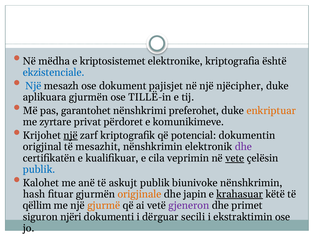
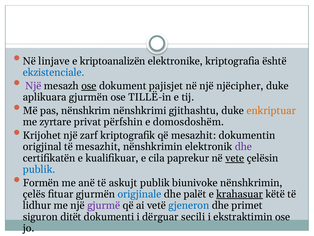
mëdha: mëdha -> linjave
kriptosistemet: kriptosistemet -> kriptoanalizën
Një at (33, 86) colour: blue -> purple
ose at (89, 86) underline: none -> present
garantohet: garantohet -> nënshkrim
preferohet: preferohet -> gjithashtu
përdoret: përdoret -> përfshin
komunikimeve: komunikimeve -> domosdoshëm
një at (71, 135) underline: present -> none
që potencial: potencial -> mesazhit
veprimin: veprimin -> paprekur
Kalohet: Kalohet -> Formën
hash: hash -> çelës
origjinale colour: orange -> blue
japin: japin -> palët
qëllim: qëllim -> lidhur
gjurmë colour: orange -> purple
gjeneron colour: purple -> blue
njëri: njëri -> ditët
